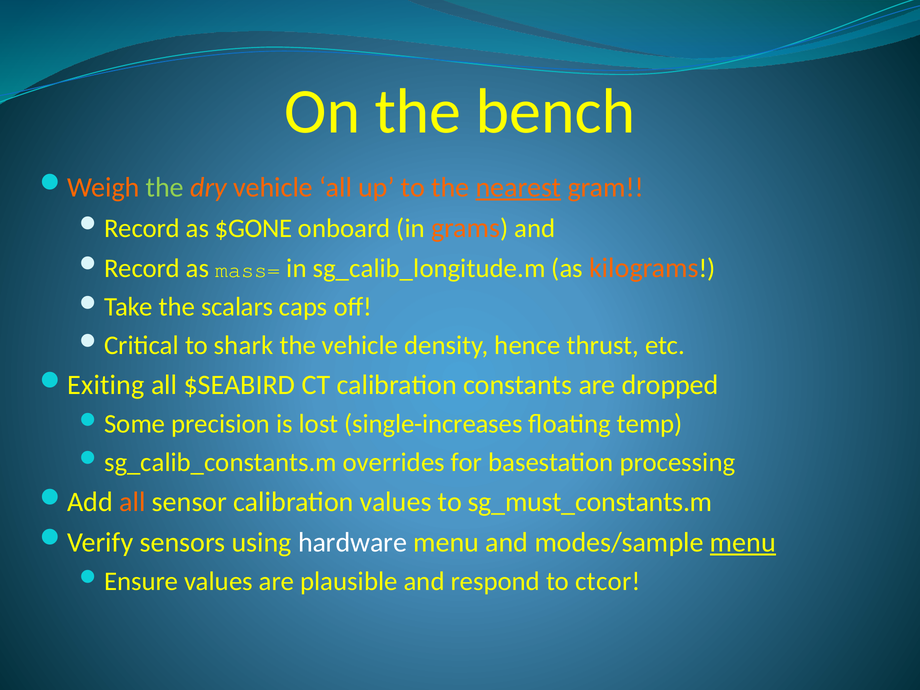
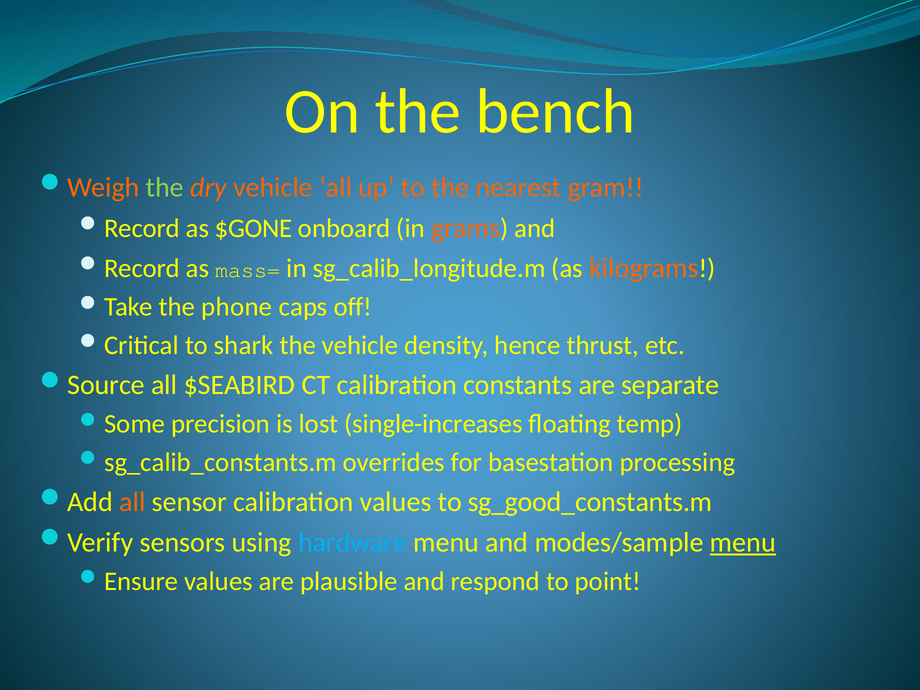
nearest underline: present -> none
scalars: scalars -> phone
Exiting: Exiting -> Source
dropped: dropped -> separate
sg_must_constants.m: sg_must_constants.m -> sg_good_constants.m
hardware colour: white -> light blue
ctcor: ctcor -> point
